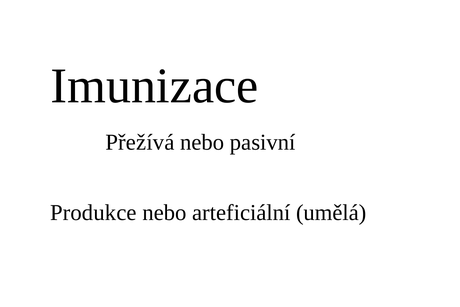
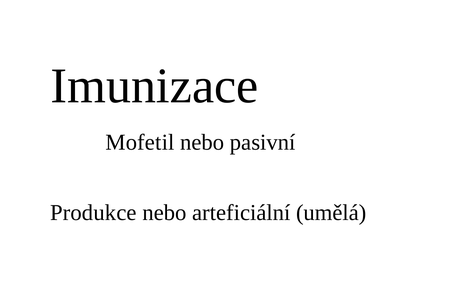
Přežívá: Přežívá -> Mofetil
